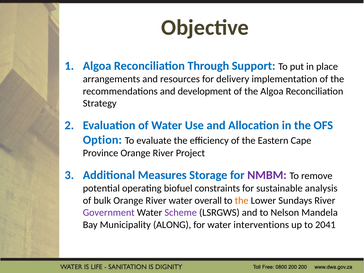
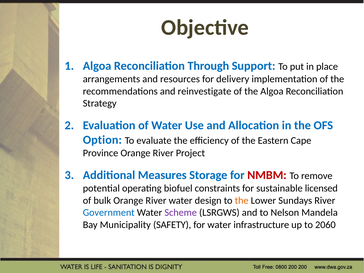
development: development -> reinvestigate
NMBM colour: purple -> red
analysis: analysis -> licensed
overall: overall -> design
Government colour: purple -> blue
ALONG: ALONG -> SAFETY
interventions: interventions -> infrastructure
2041: 2041 -> 2060
